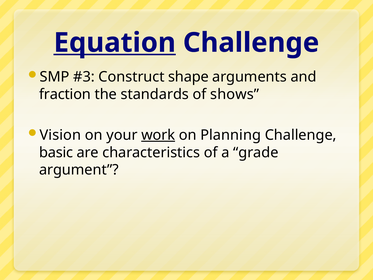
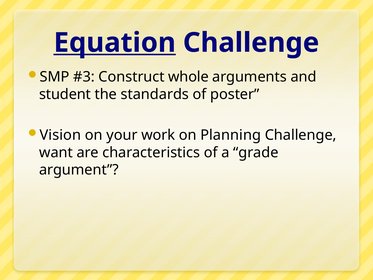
shape: shape -> whole
fraction: fraction -> student
shows: shows -> poster
work underline: present -> none
basic: basic -> want
